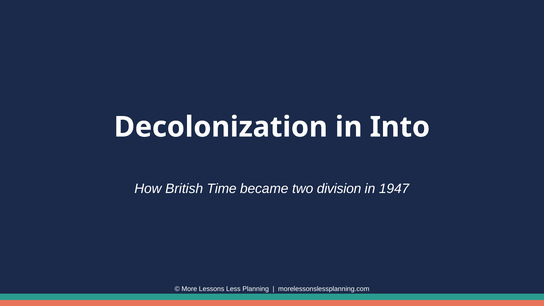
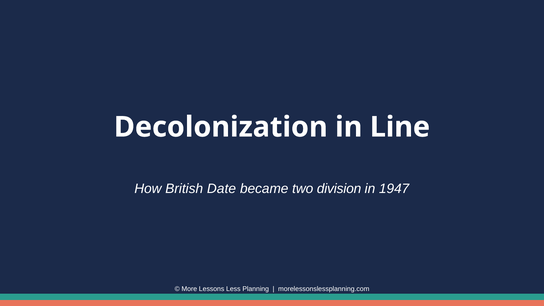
Into: Into -> Line
Time: Time -> Date
